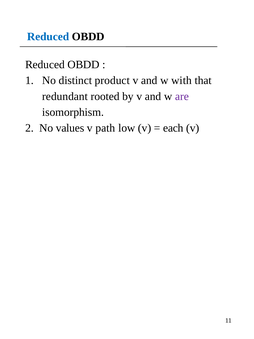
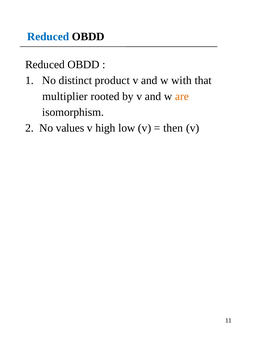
redundant: redundant -> multiplier
are colour: purple -> orange
path: path -> high
each: each -> then
